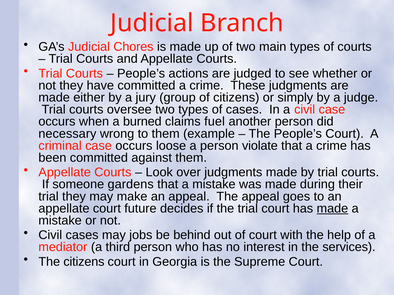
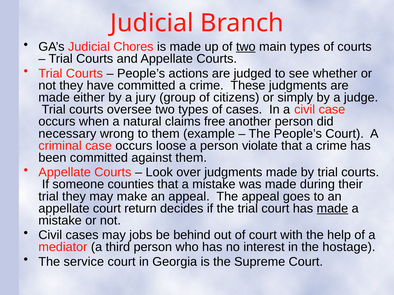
two at (246, 47) underline: none -> present
burned: burned -> natural
fuel: fuel -> free
gardens: gardens -> counties
future: future -> return
services: services -> hostage
The citizens: citizens -> service
